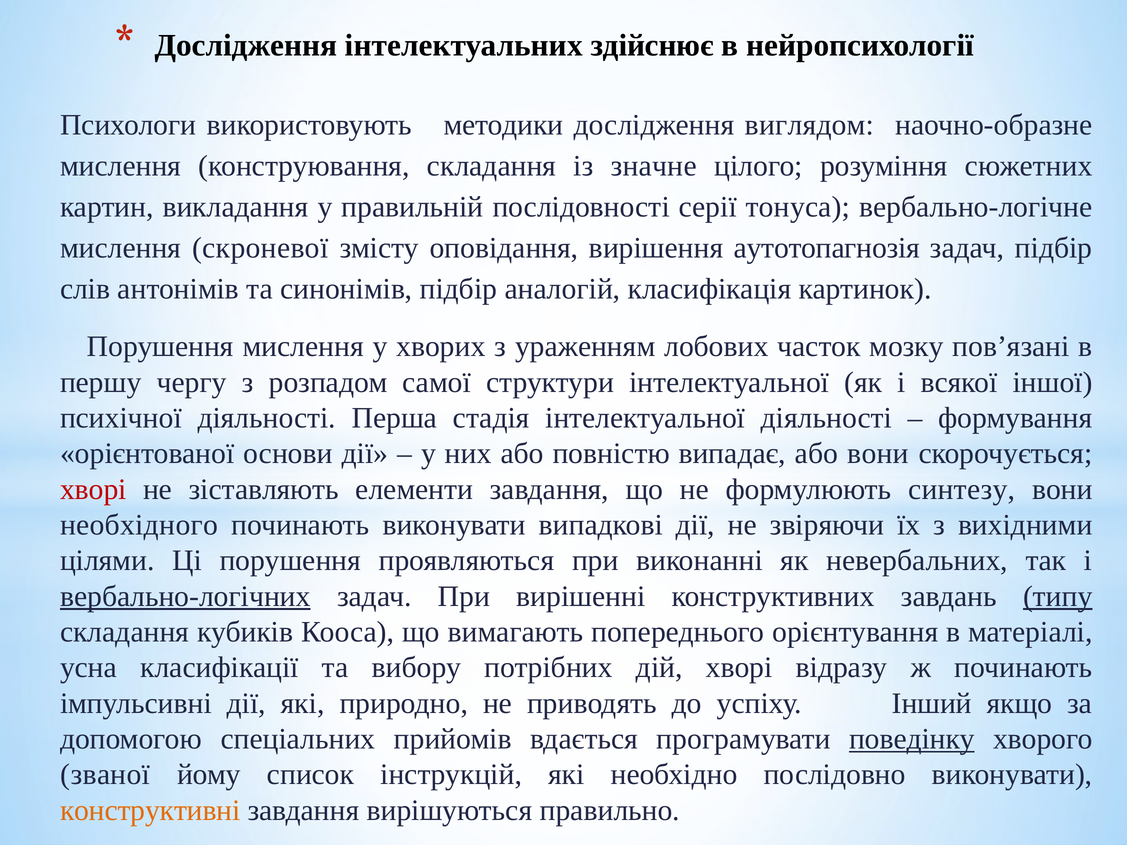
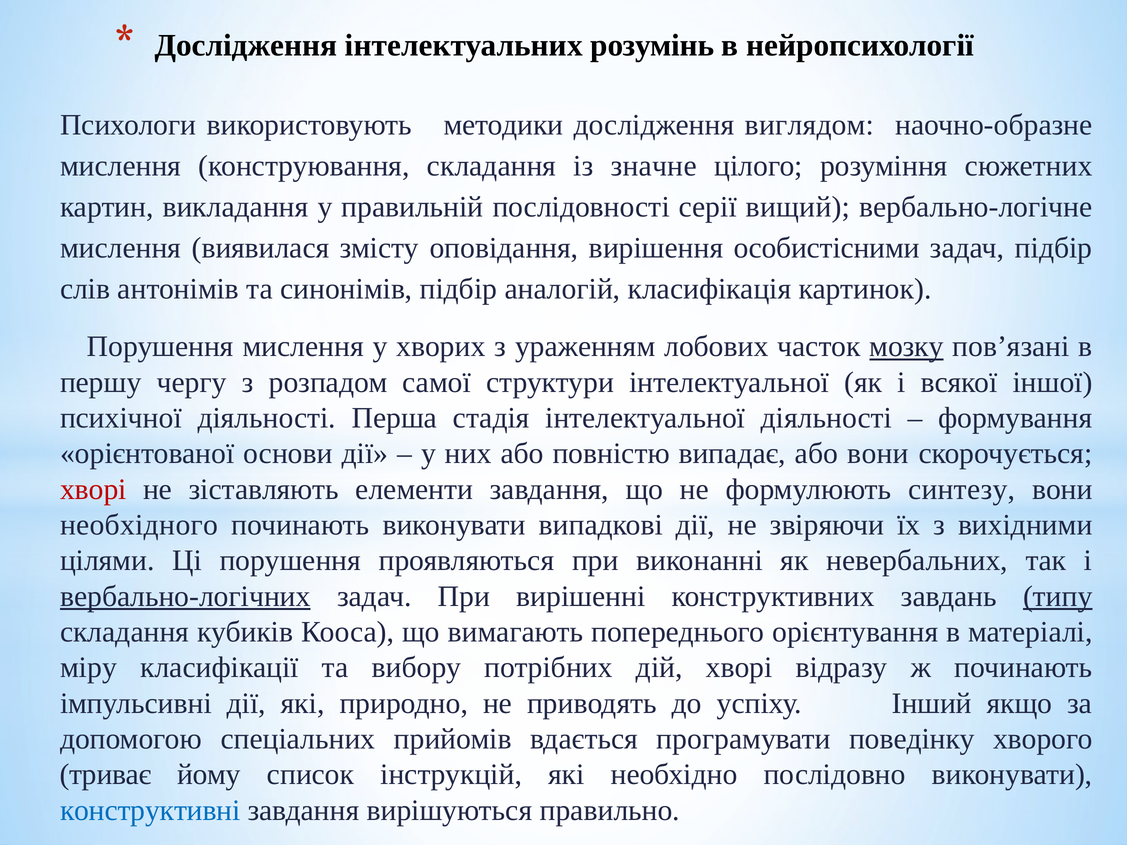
здійснює: здійснює -> розумінь
тонуса: тонуса -> вищий
скроневої: скроневої -> виявилася
аутотопагнозія: аутотопагнозія -> особистісними
мозку underline: none -> present
усна: усна -> міру
поведінку underline: present -> none
званої: званої -> триває
конструктивні colour: orange -> blue
